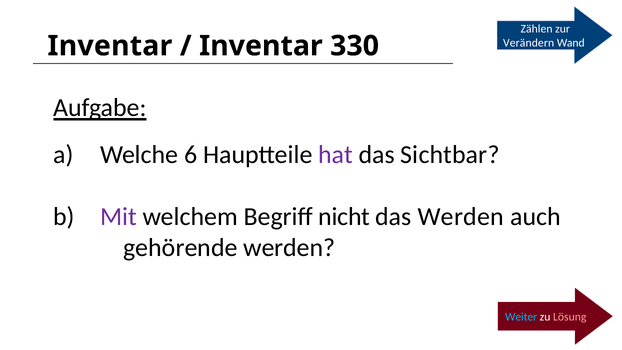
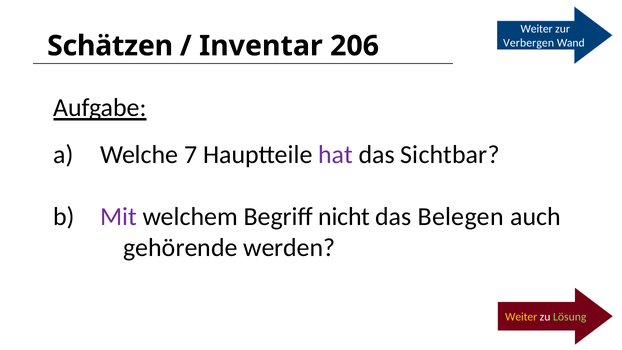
Zählen at (537, 29): Zählen -> Weiter
Verändern: Verändern -> Verbergen
Inventar at (110, 46): Inventar -> Schätzen
330: 330 -> 206
6: 6 -> 7
das Werden: Werden -> Belegen
Weiter at (521, 317) colour: light blue -> yellow
Lösung colour: pink -> light green
